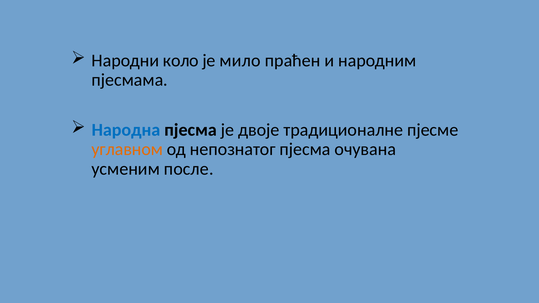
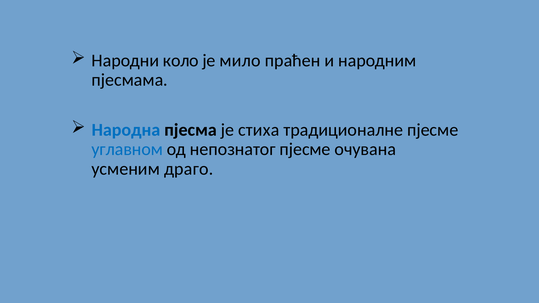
двоје: двоје -> стиха
углавном colour: orange -> blue
непознатог пјесма: пјесма -> пјесме
после: после -> драго
